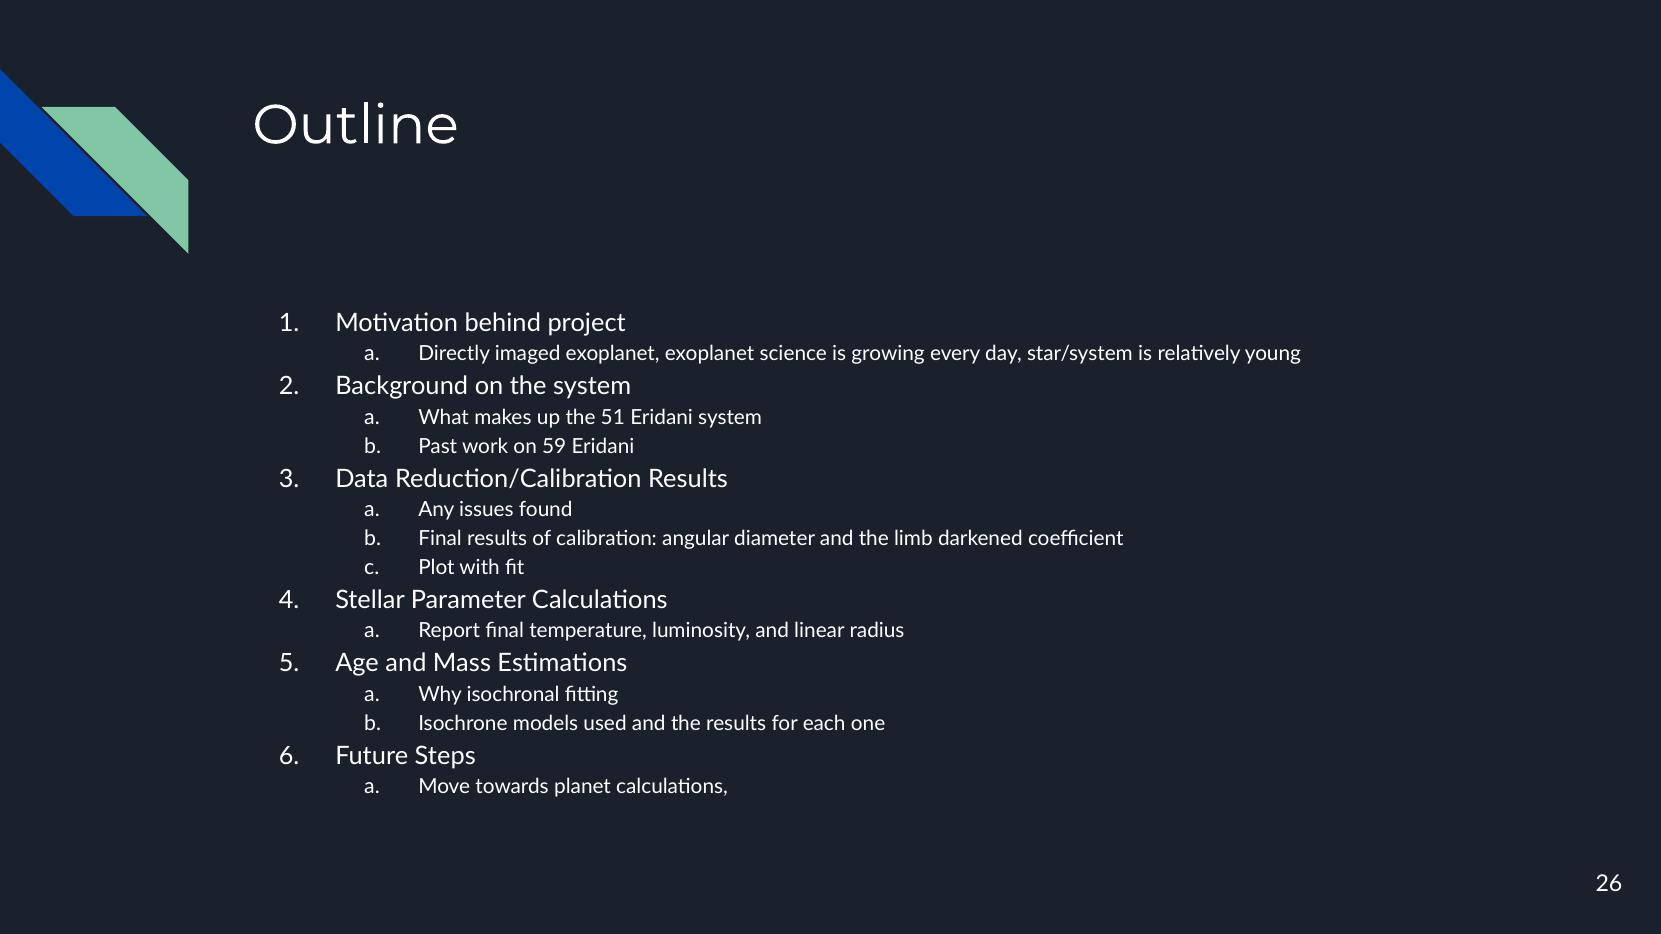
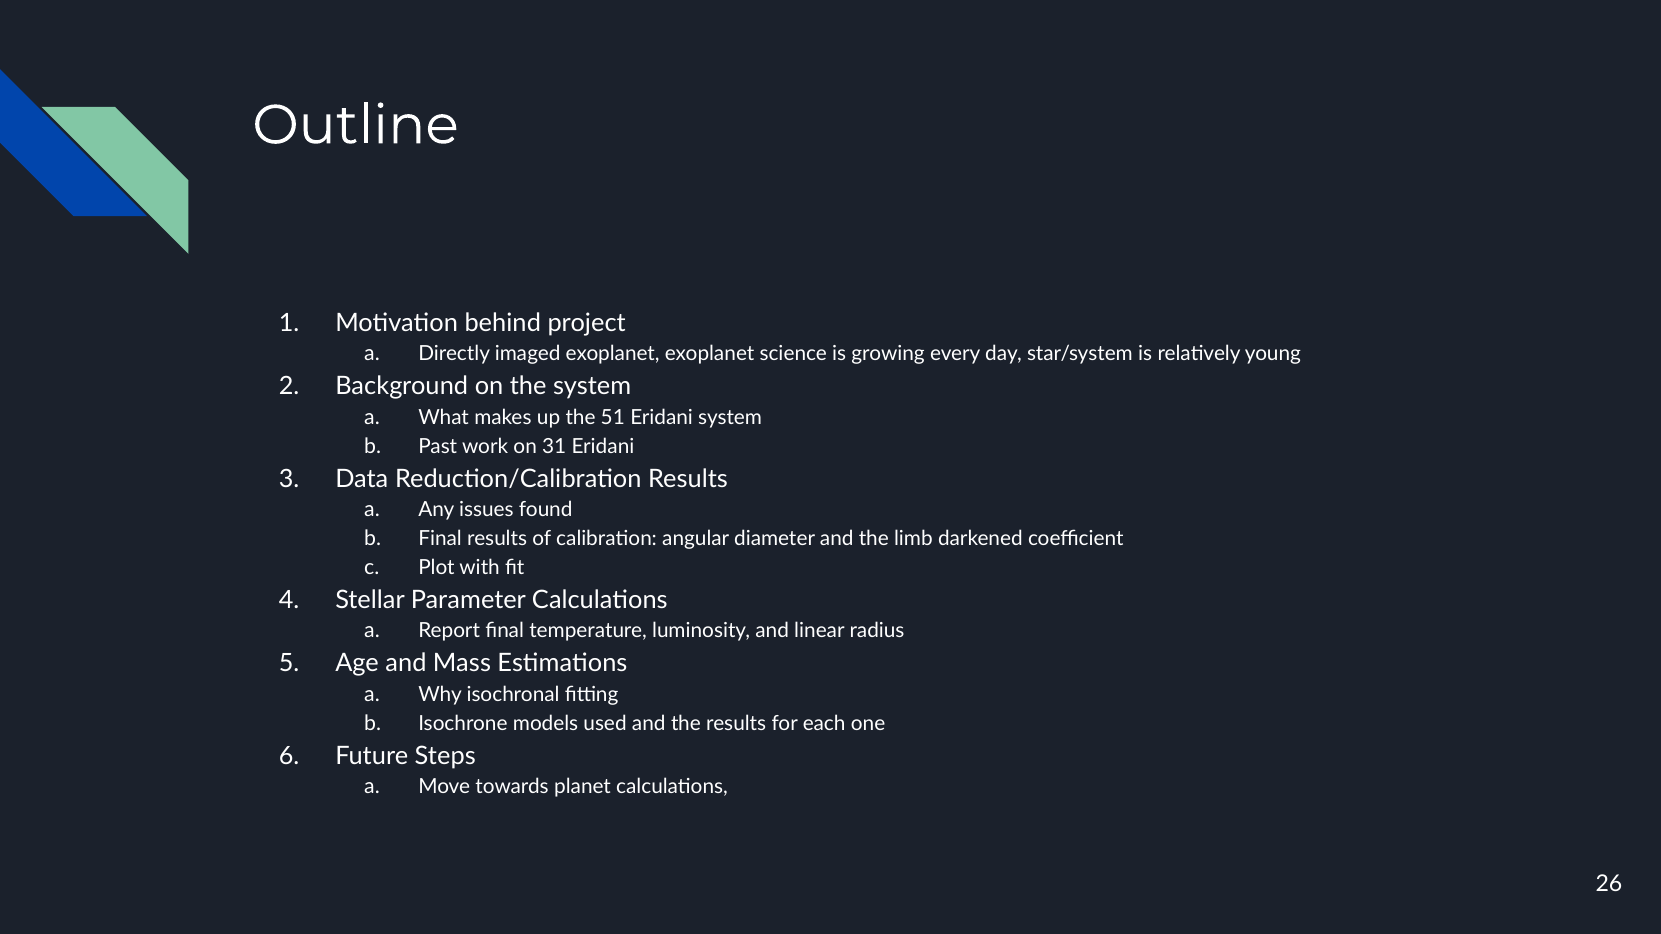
59: 59 -> 31
